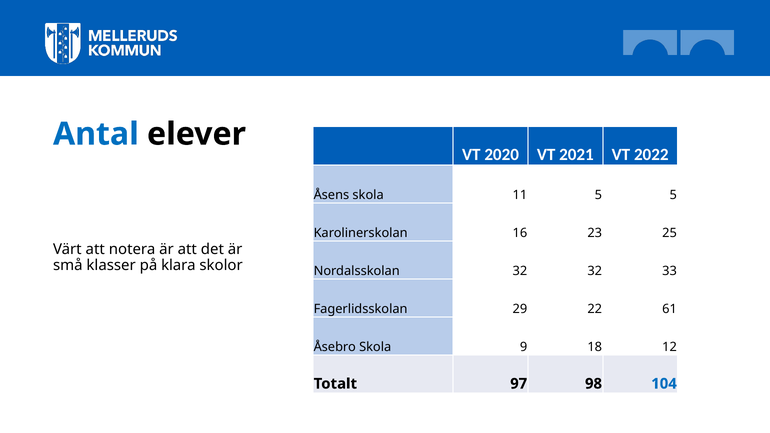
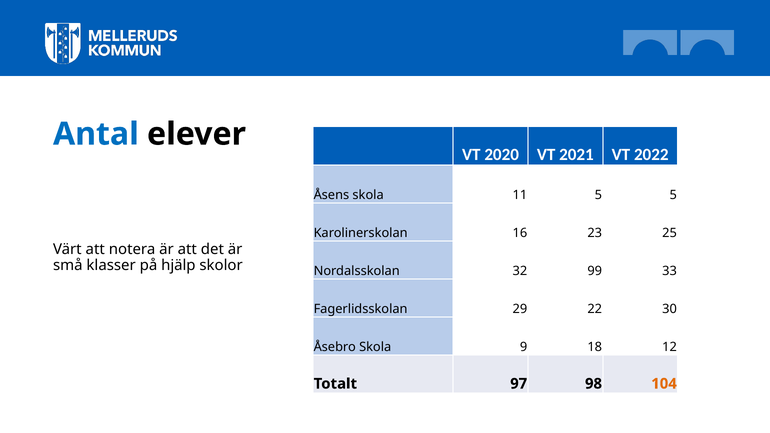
klara: klara -> hjälp
32 32: 32 -> 99
61: 61 -> 30
104 colour: blue -> orange
